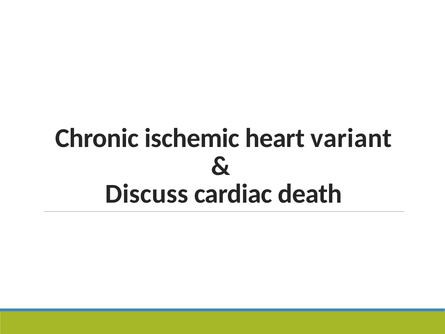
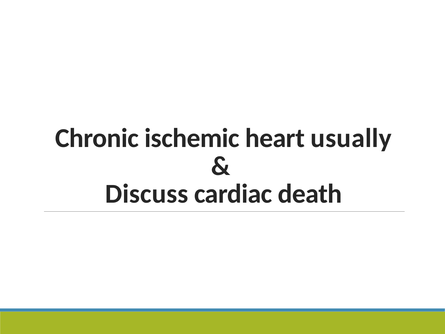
variant: variant -> usually
